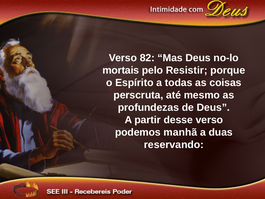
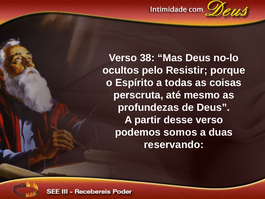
82: 82 -> 38
mortais: mortais -> ocultos
manhã: manhã -> somos
